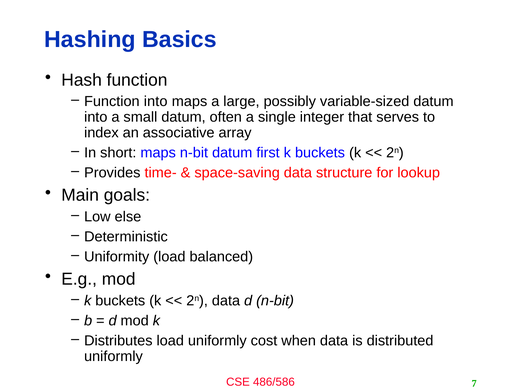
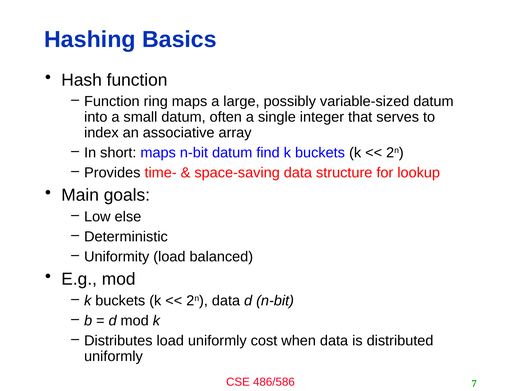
Function into: into -> ring
first: first -> find
